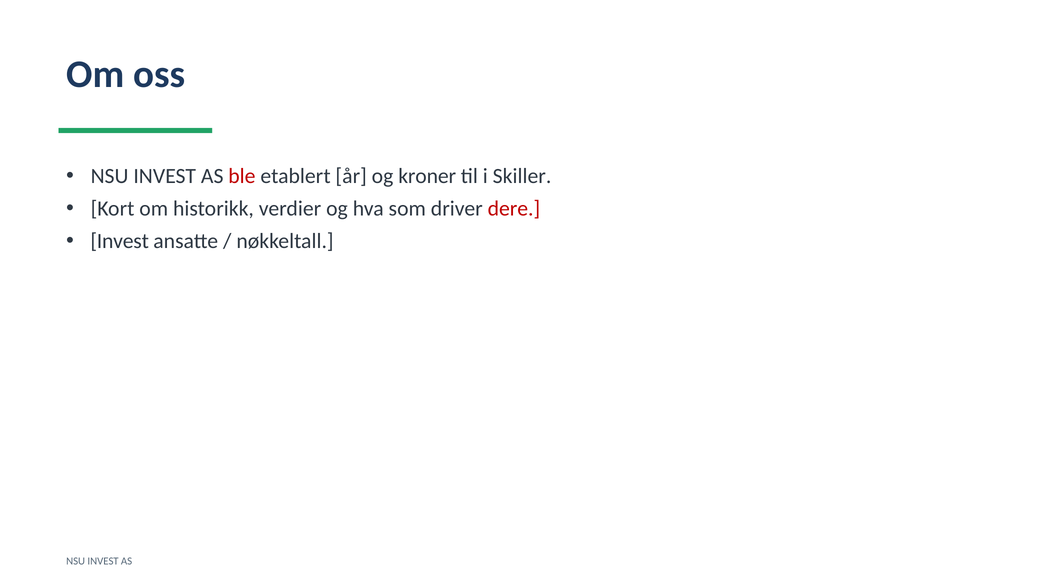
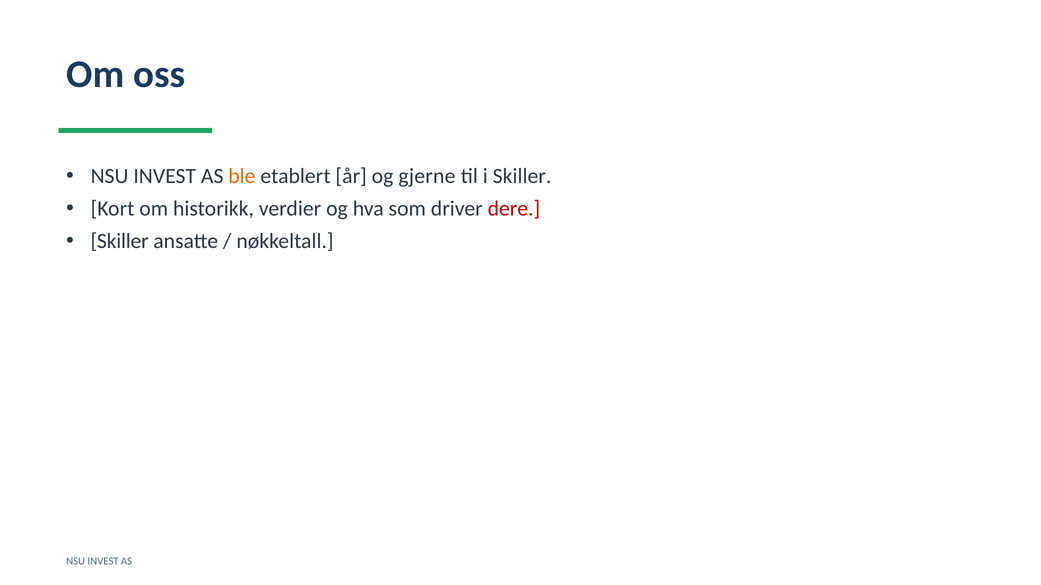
ble colour: red -> orange
kroner: kroner -> gjerne
Invest at (120, 241): Invest -> Skiller
